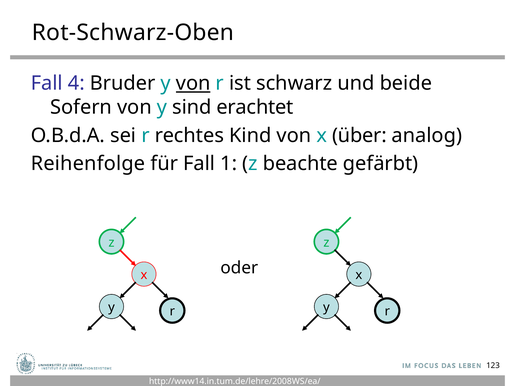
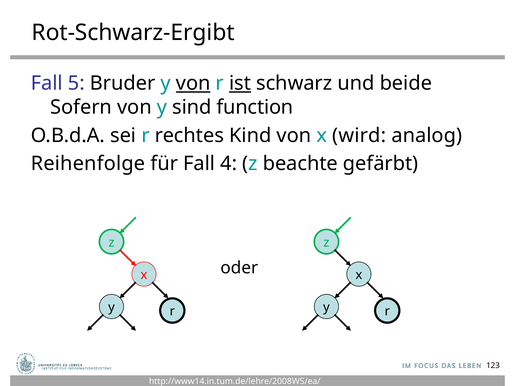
Rot-Schwarz-Oben: Rot-Schwarz-Oben -> Rot-Schwarz-Ergibt
4: 4 -> 5
ist underline: none -> present
erachtet: erachtet -> function
über: über -> wird
1: 1 -> 4
